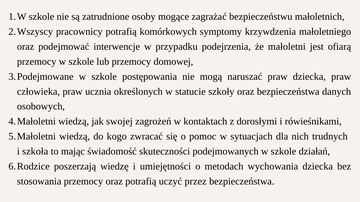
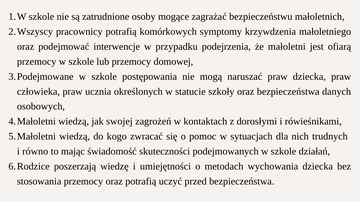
szkoła: szkoła -> równo
przez: przez -> przed
